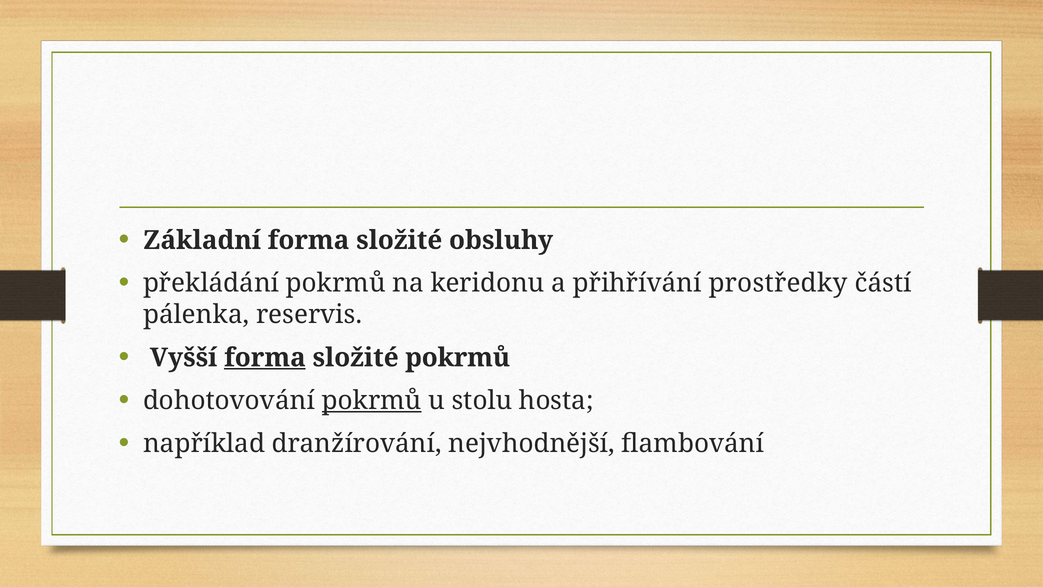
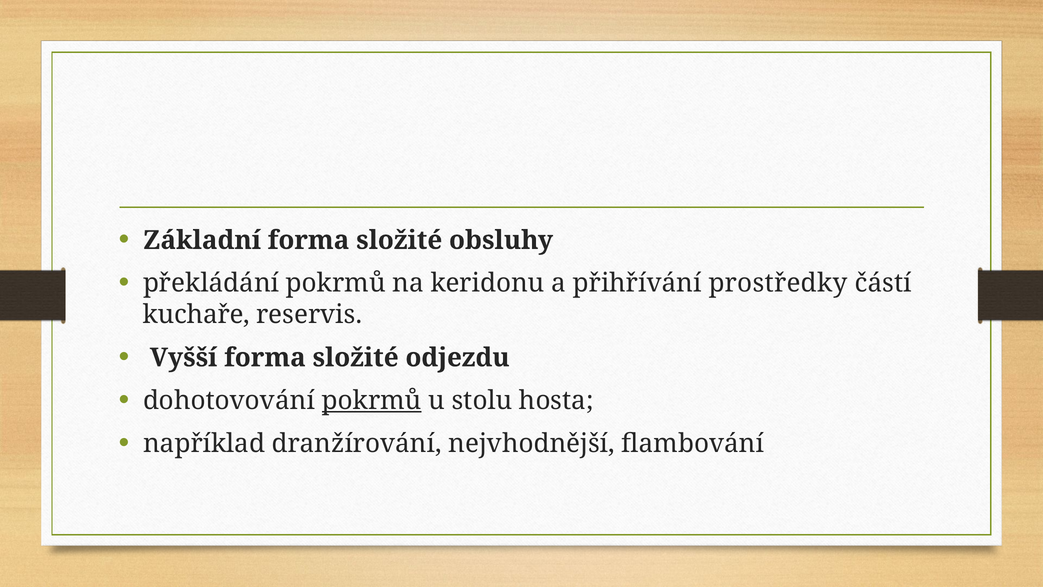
pálenka: pálenka -> kuchaře
forma at (265, 357) underline: present -> none
složité pokrmů: pokrmů -> odjezdu
